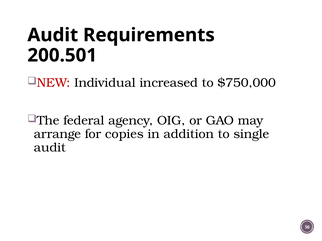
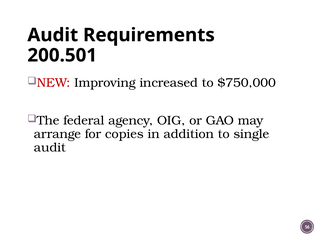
Individual: Individual -> Improving
